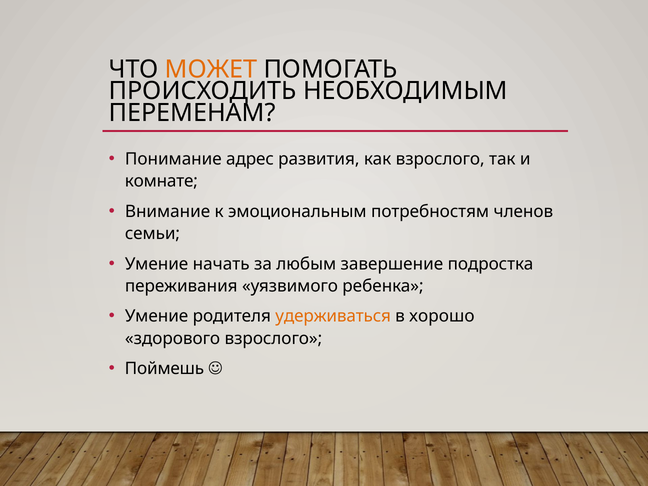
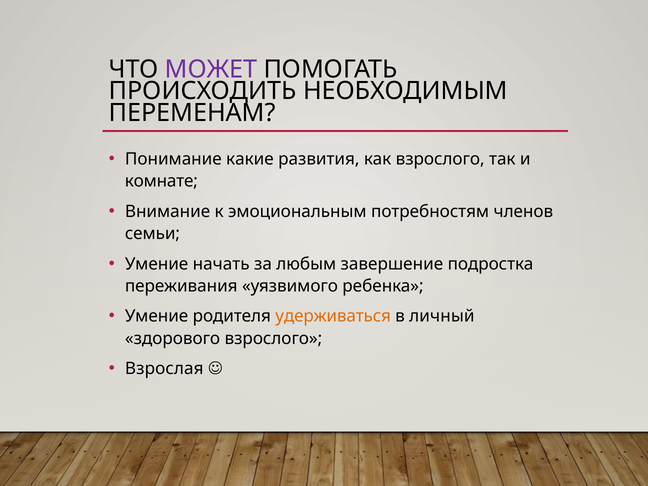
МОЖЕТ colour: orange -> purple
адрес: адрес -> какие
хорошо: хорошо -> личный
Поймешь: Поймешь -> Взрослая
